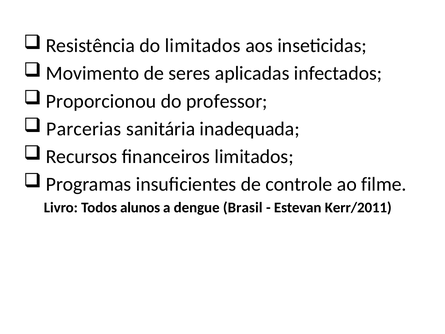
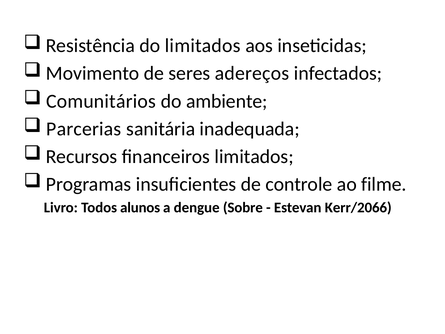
aplicadas: aplicadas -> adereços
Proporcionou: Proporcionou -> Comunitários
professor: professor -> ambiente
Brasil: Brasil -> Sobre
Kerr/2011: Kerr/2011 -> Kerr/2066
